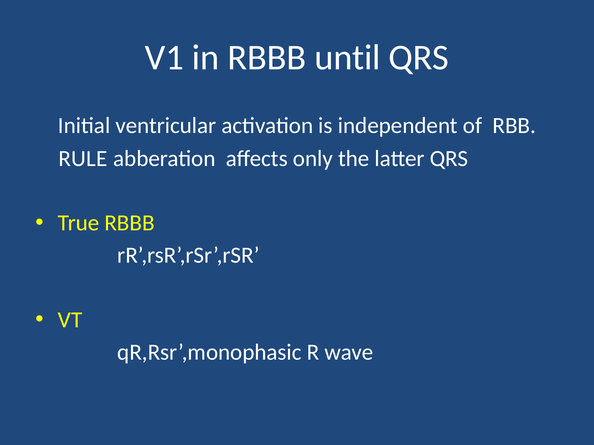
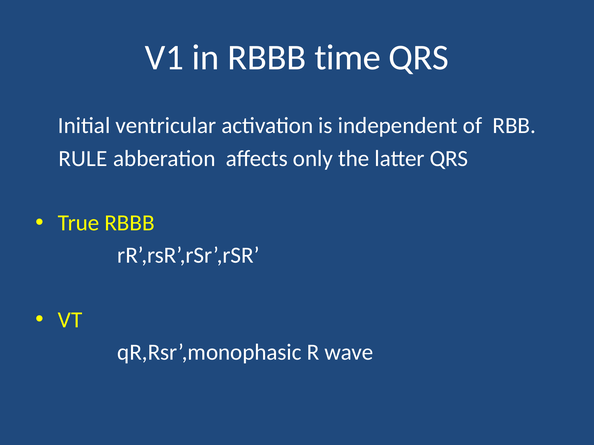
until: until -> time
